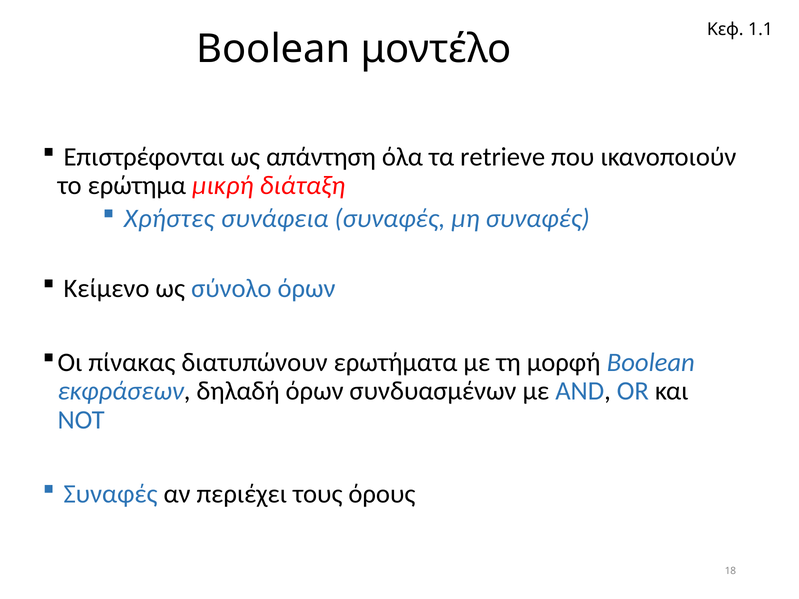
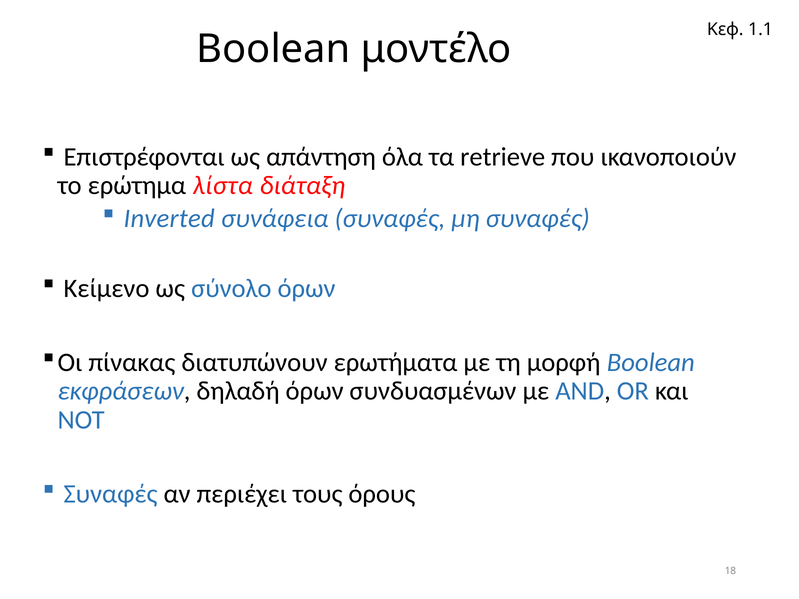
μικρή: μικρή -> λίστα
Χρήστες: Χρήστες -> Inverted
